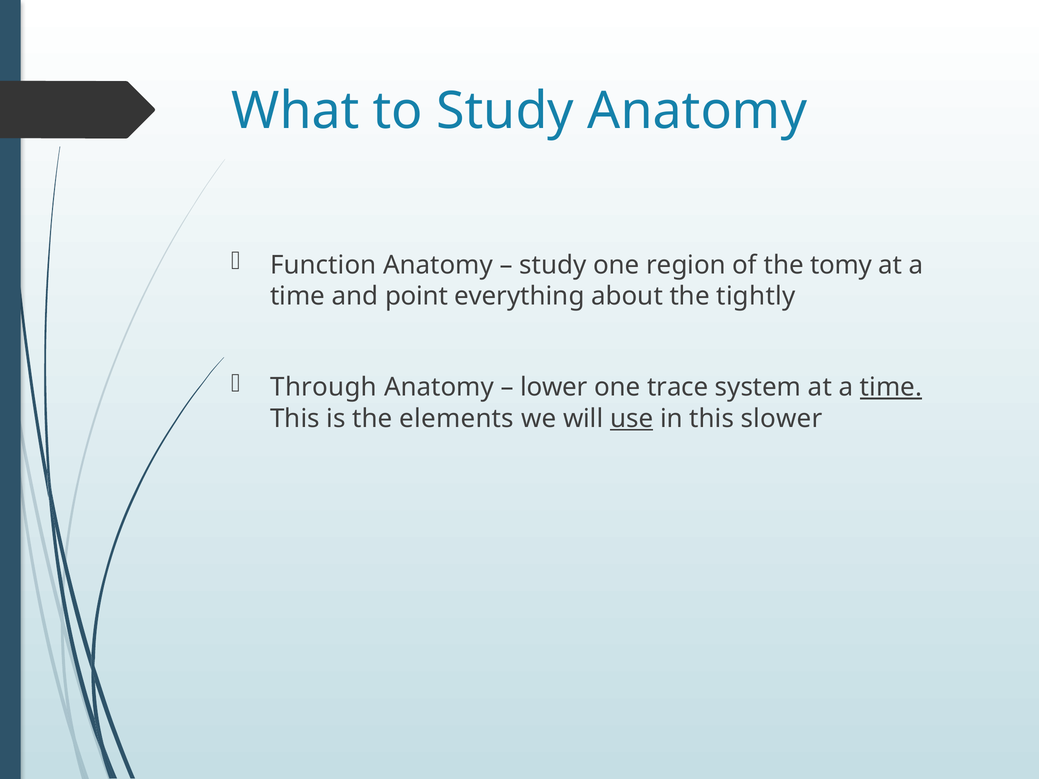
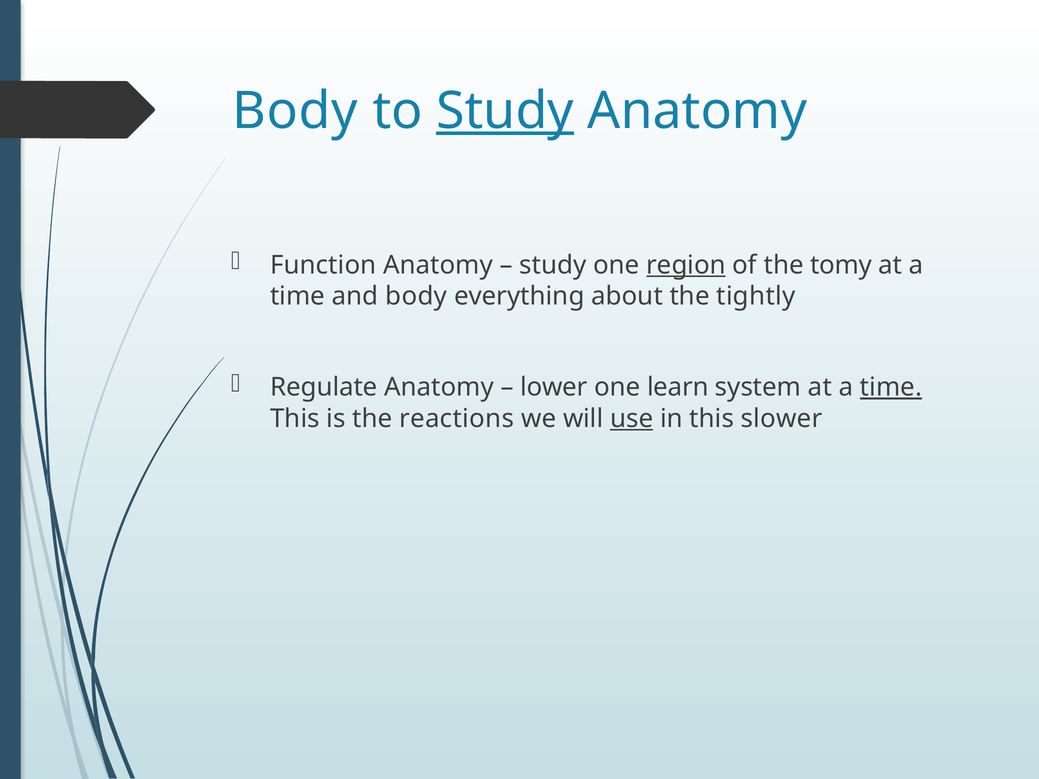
What at (295, 111): What -> Body
Study at (505, 111) underline: none -> present
region underline: none -> present
and point: point -> body
Through: Through -> Regulate
trace: trace -> learn
elements: elements -> reactions
